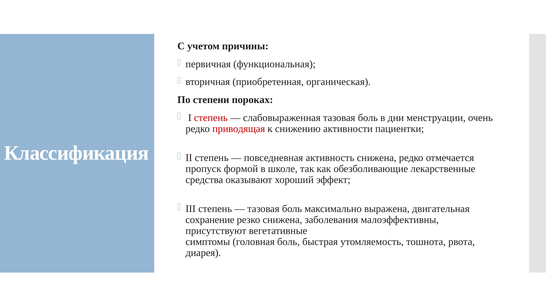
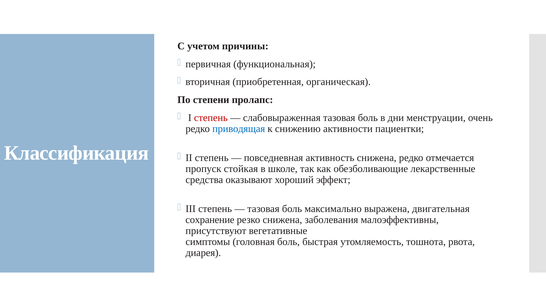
пороках: пороках -> пролапс
приводящая colour: red -> blue
формой: формой -> стойкая
